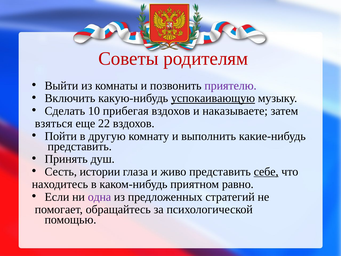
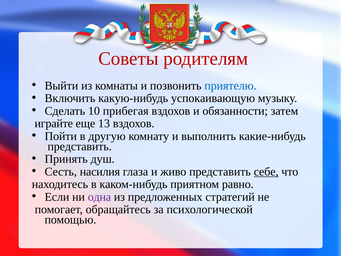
приятелю colour: purple -> blue
успокаивающую underline: present -> none
наказываете: наказываете -> обязанности
взяться: взяться -> играйте
22: 22 -> 13
истории: истории -> насилия
